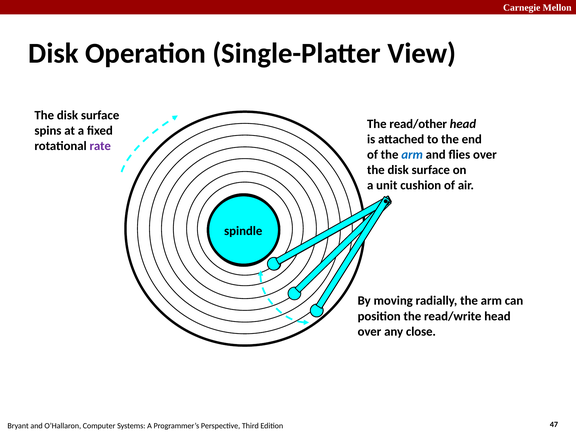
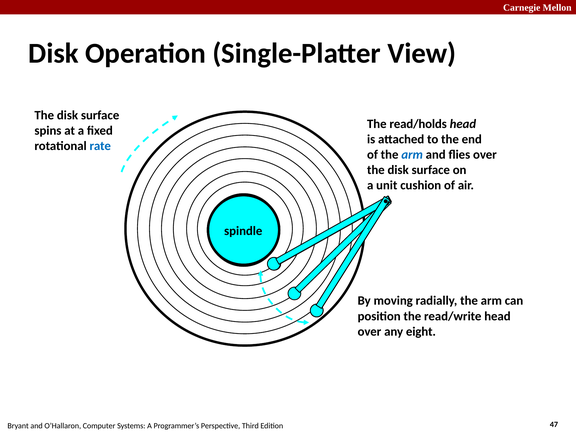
read/other: read/other -> read/holds
rate colour: purple -> blue
close: close -> eight
